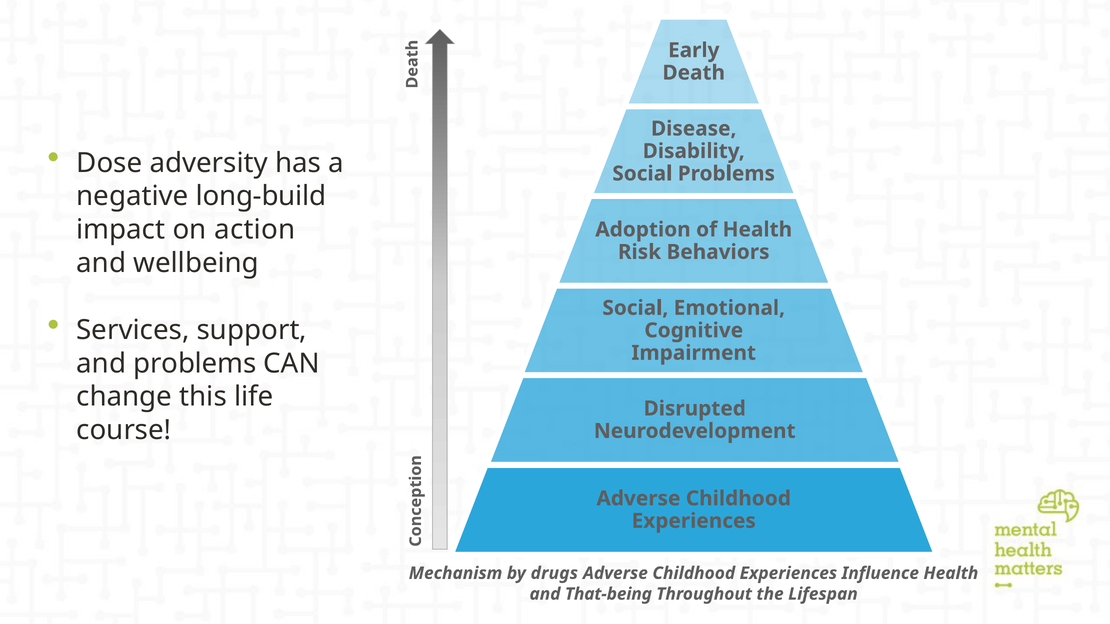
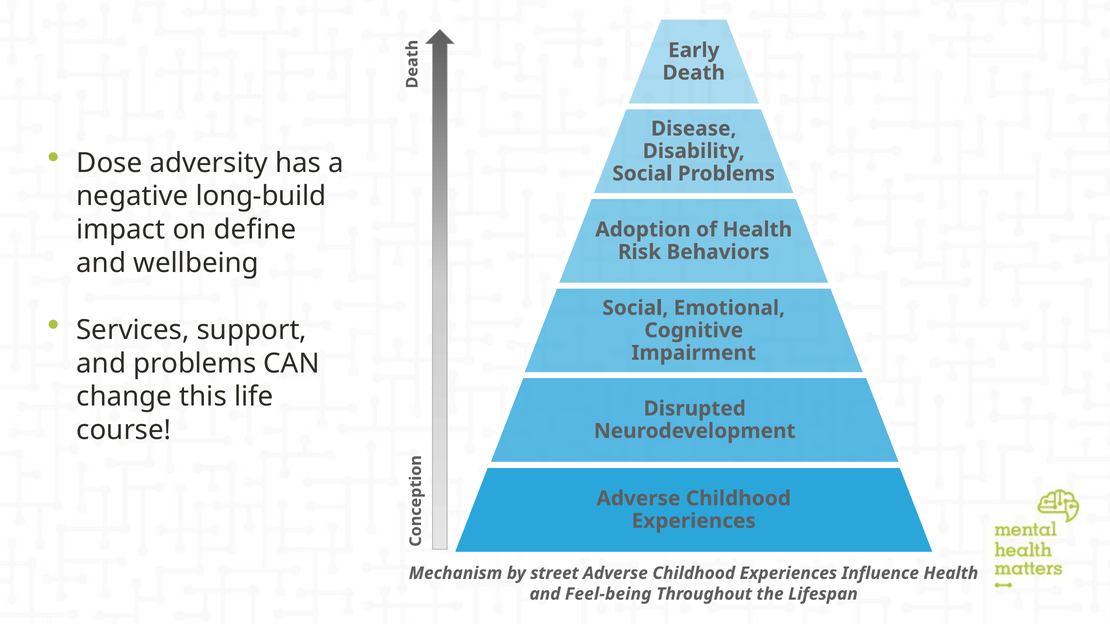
action: action -> define
drugs: drugs -> street
That-being: That-being -> Feel-being
